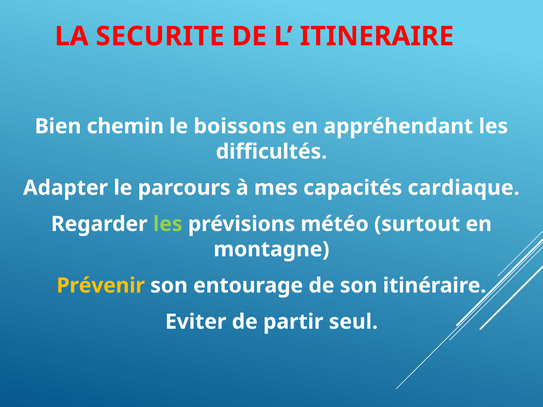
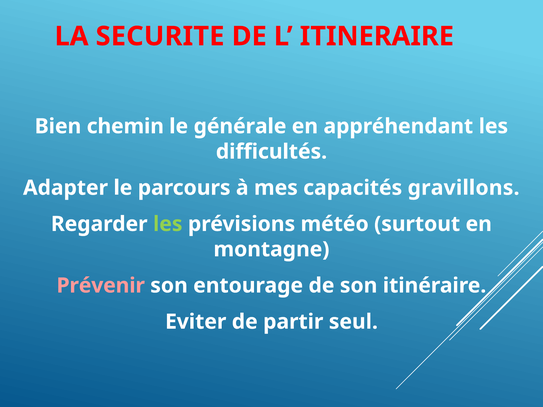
boissons: boissons -> générale
cardiaque: cardiaque -> gravillons
Prévenir colour: yellow -> pink
